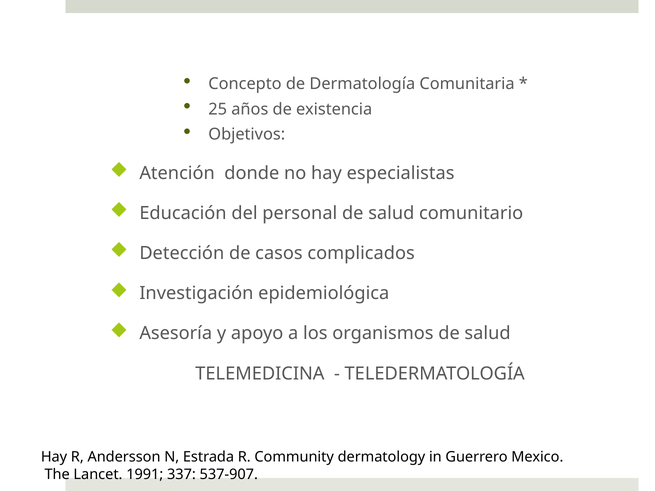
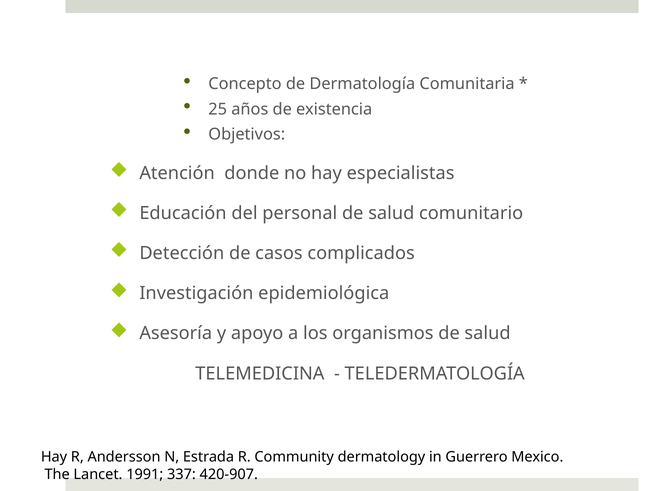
537-907: 537-907 -> 420-907
